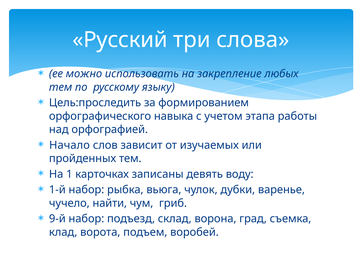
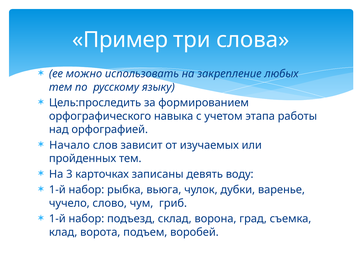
Русский: Русский -> Пример
1: 1 -> 3
найти: найти -> слово
9-й at (57, 218): 9-й -> 1-й
